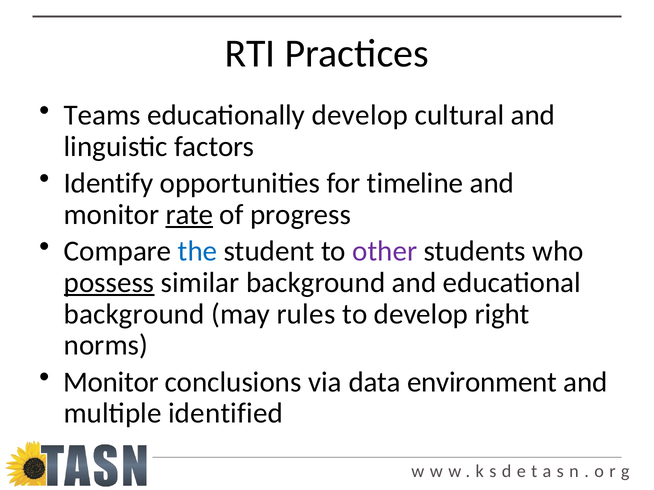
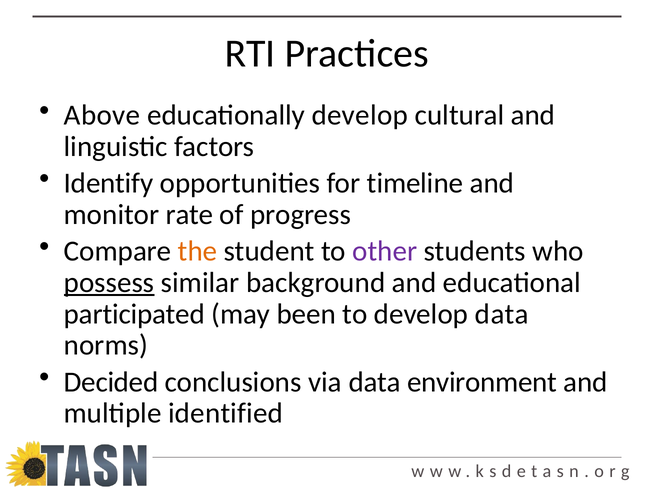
Teams: Teams -> Above
rate underline: present -> none
the colour: blue -> orange
background at (134, 314): background -> participated
rules: rules -> been
develop right: right -> data
Monitor at (111, 382): Monitor -> Decided
